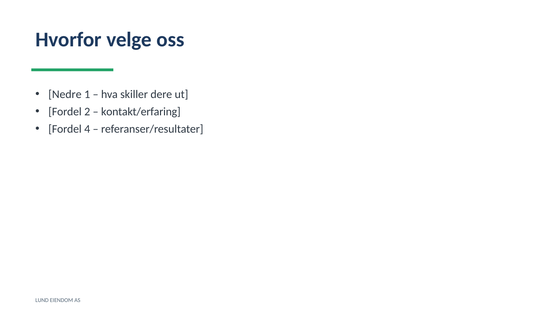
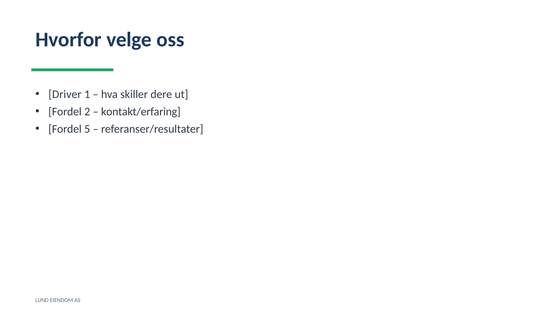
Nedre: Nedre -> Driver
4: 4 -> 5
